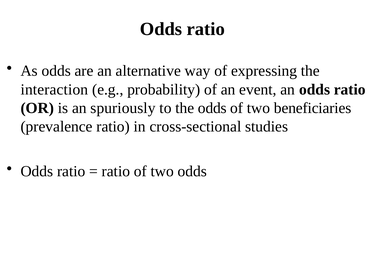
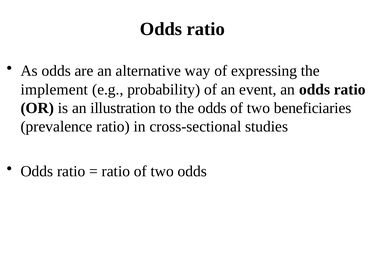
interaction: interaction -> implement
spuriously: spuriously -> illustration
